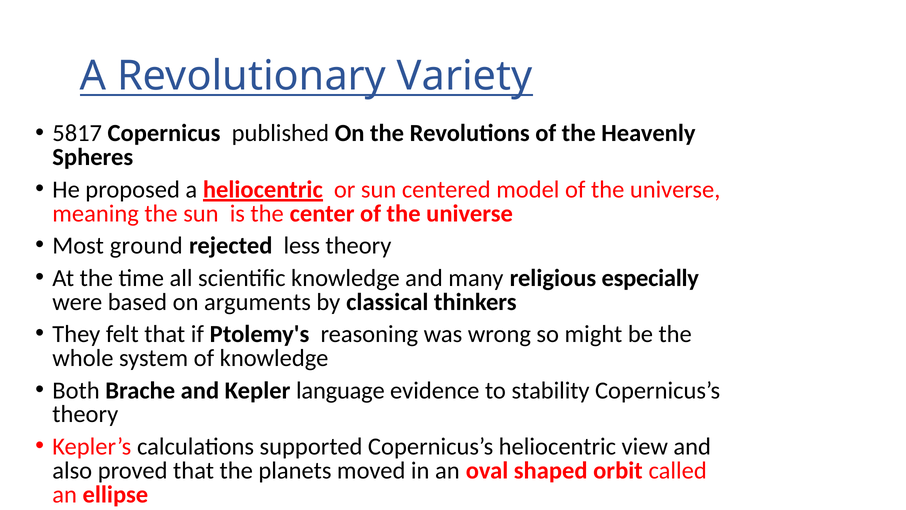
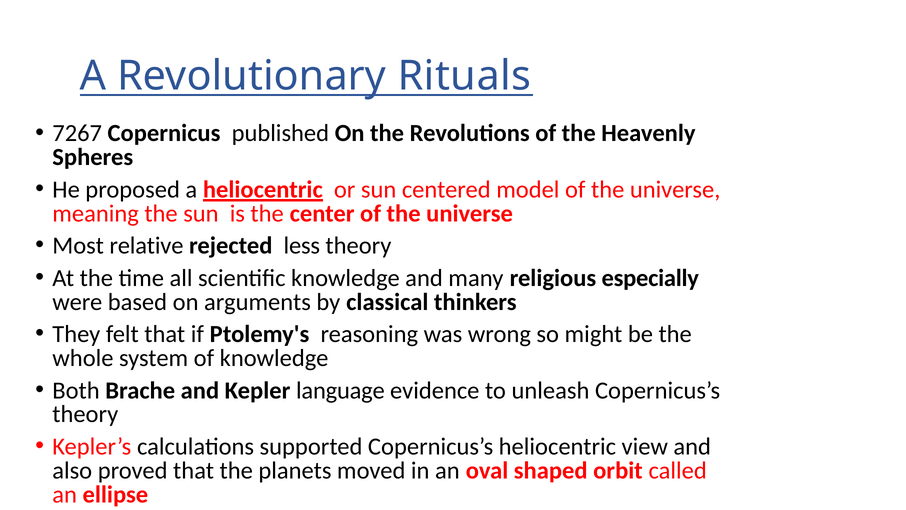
Variety: Variety -> Rituals
5817: 5817 -> 7267
ground: ground -> relative
stability: stability -> unleash
